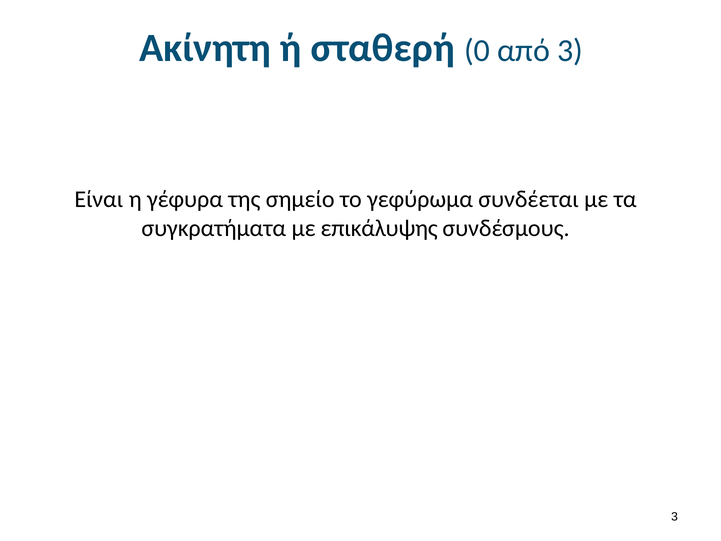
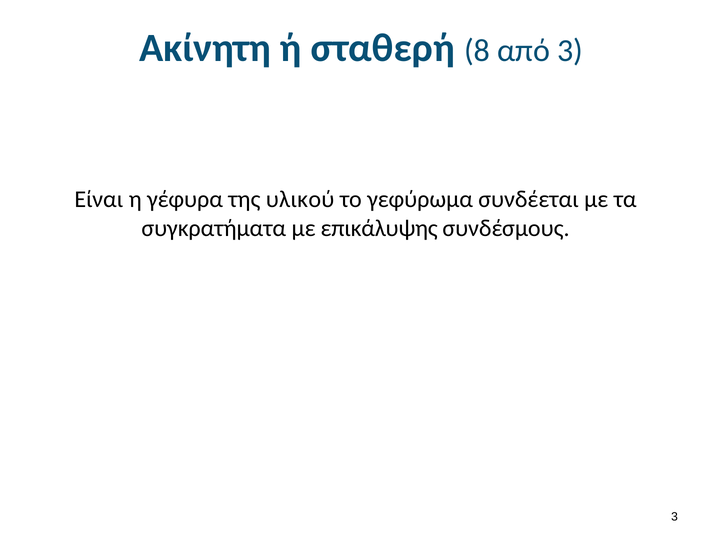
0: 0 -> 8
σημείο: σημείο -> υλικού
